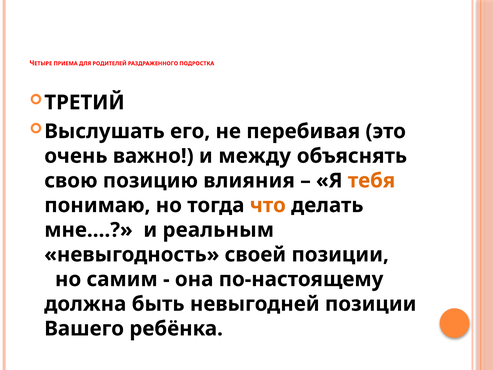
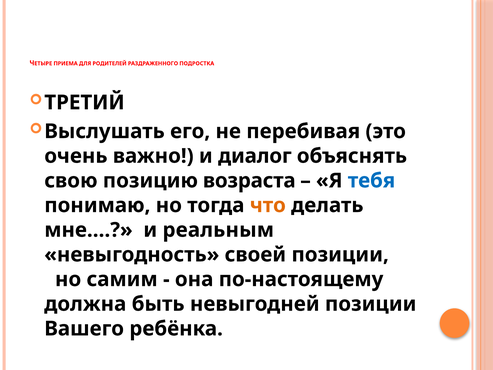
между: между -> диалог
влияния: влияния -> возраста
тебя colour: orange -> blue
